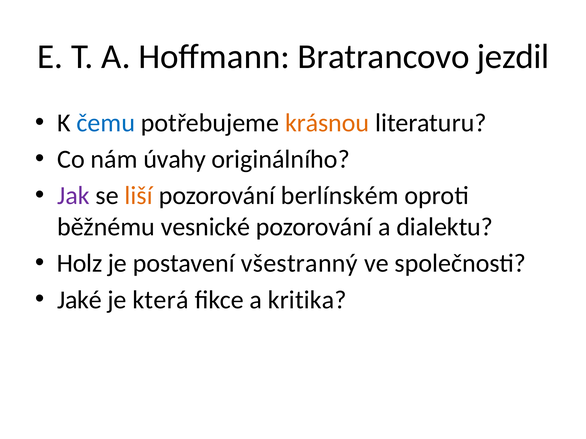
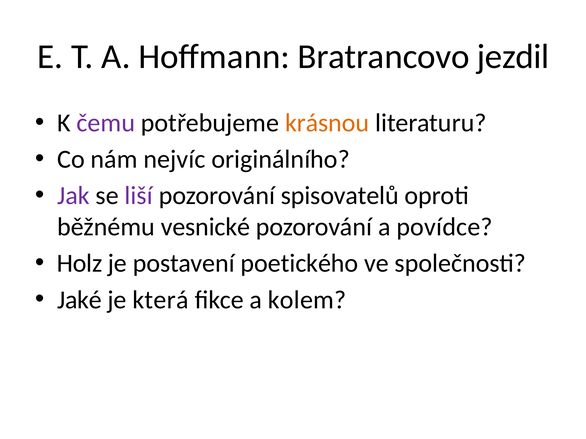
čemu colour: blue -> purple
úvahy: úvahy -> nejvíc
liší colour: orange -> purple
berlínském: berlínském -> spisovatelů
dialektu: dialektu -> povídce
všestranný: všestranný -> poetického
kritika: kritika -> kolem
